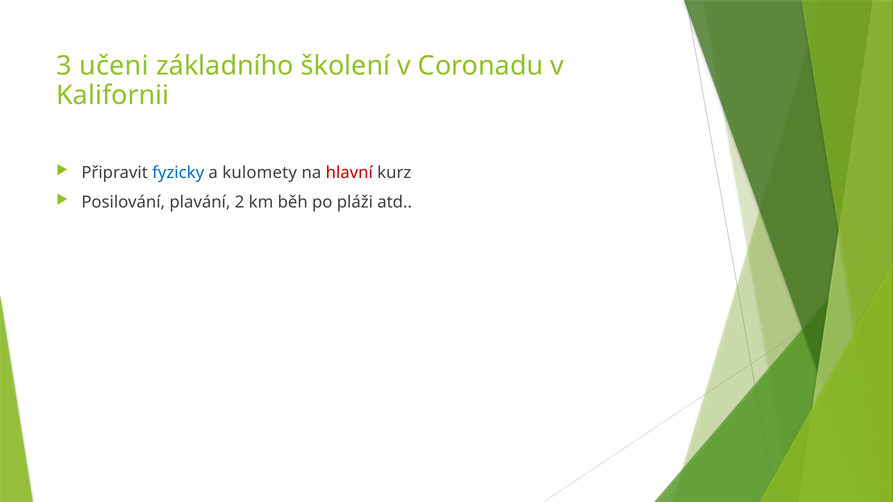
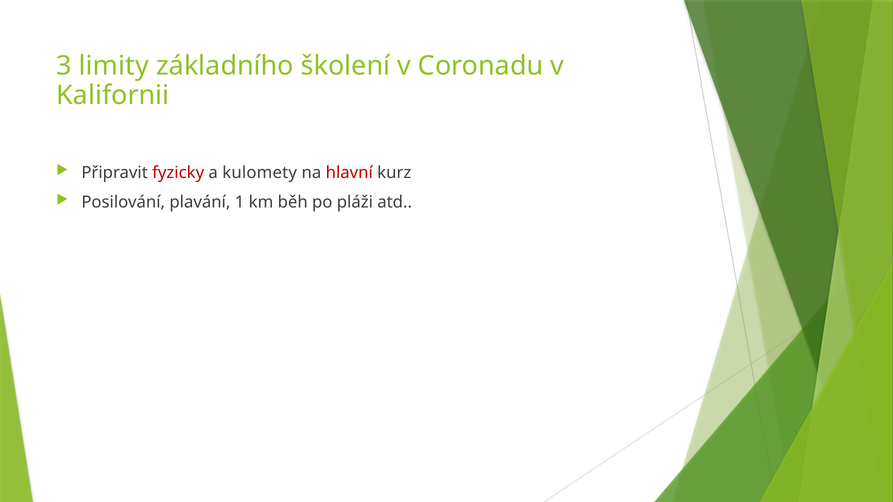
učeni: učeni -> limity
fyzicky colour: blue -> red
2: 2 -> 1
